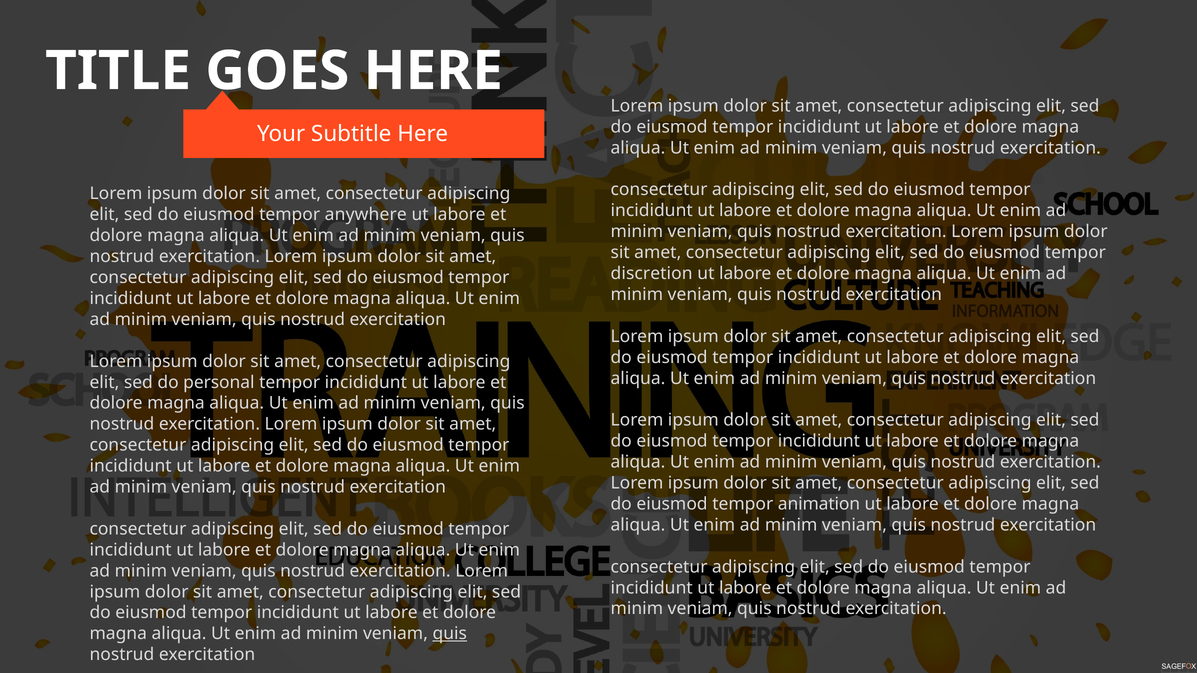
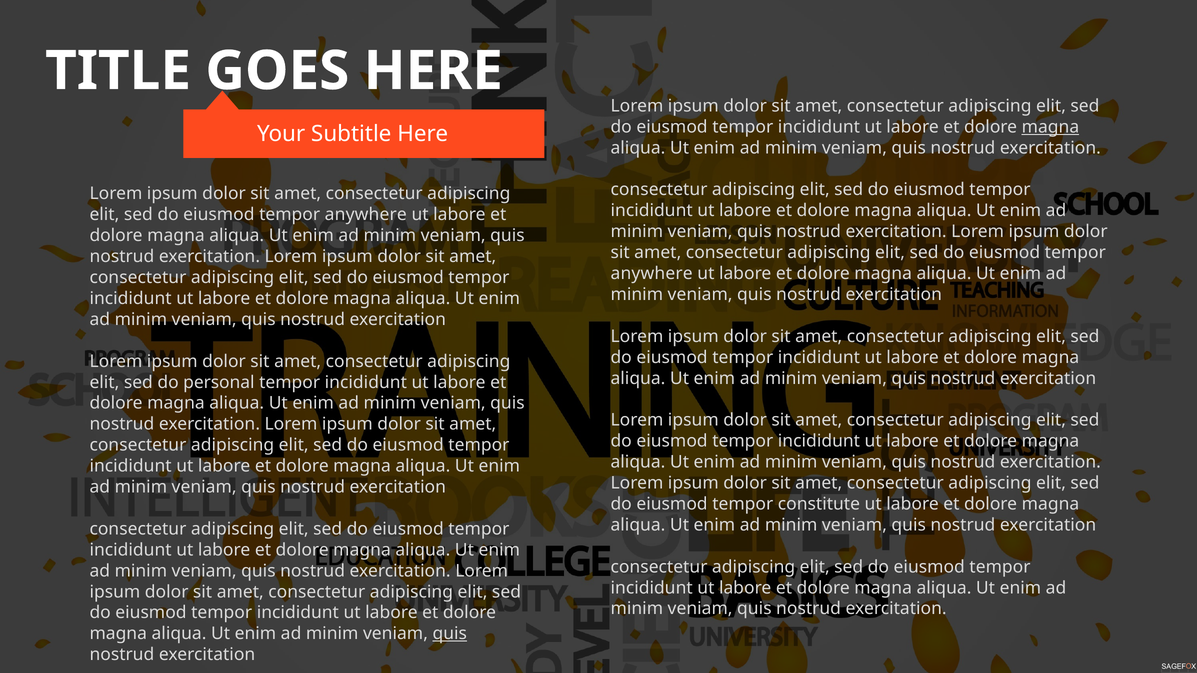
magna at (1050, 127) underline: none -> present
discretion at (652, 274): discretion -> anywhere
animation: animation -> constitute
